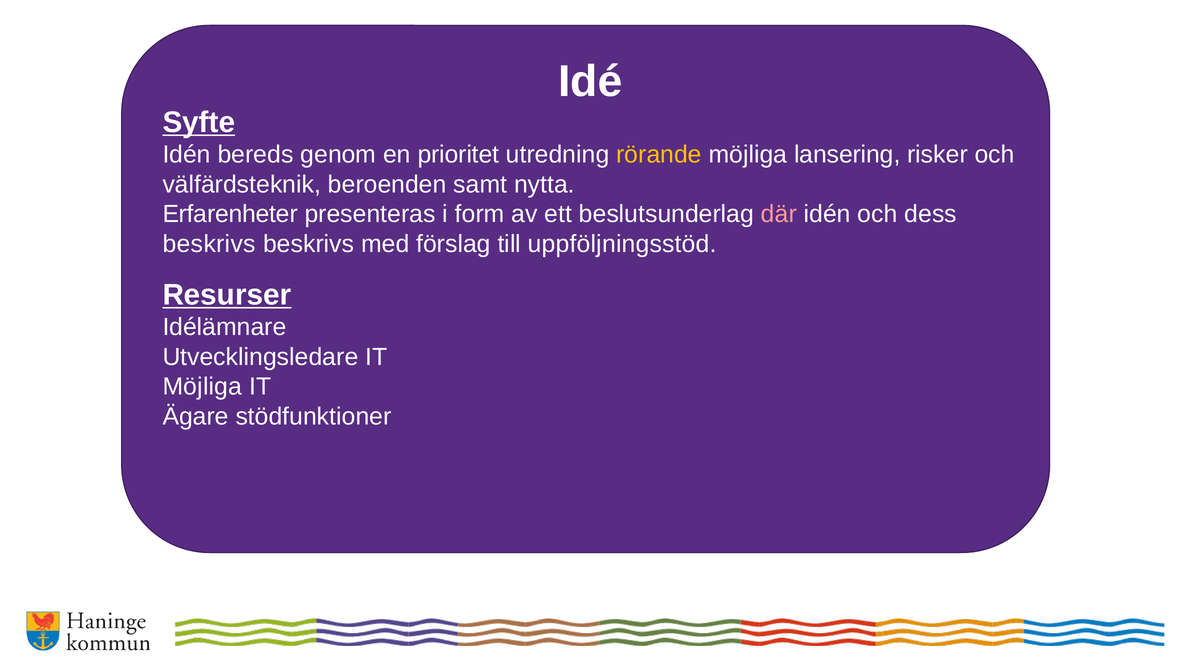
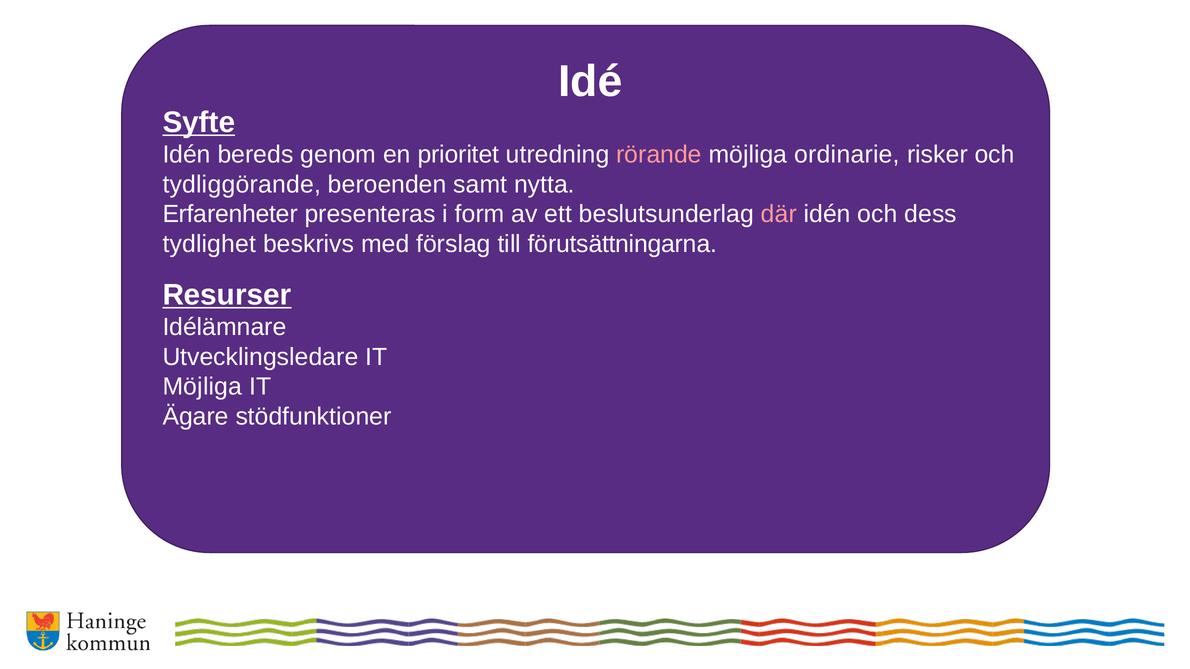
rörande colour: yellow -> pink
lansering: lansering -> ordinarie
välfärdsteknik: välfärdsteknik -> tydliggörande
beskrivs at (209, 244): beskrivs -> tydlighet
uppföljningsstöd: uppföljningsstöd -> förutsättningarna
